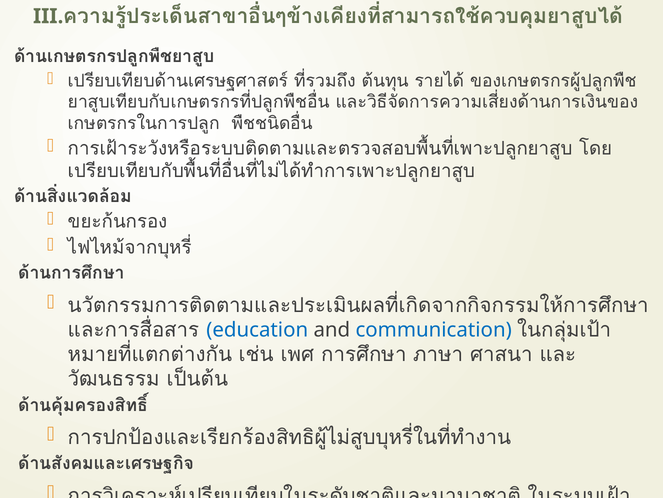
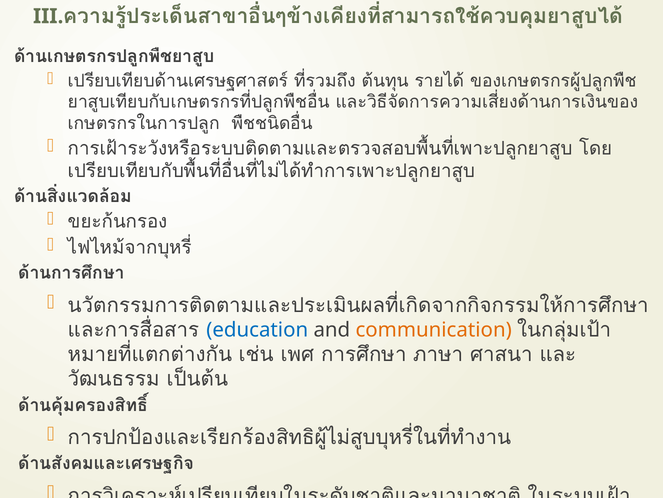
communication colour: blue -> orange
